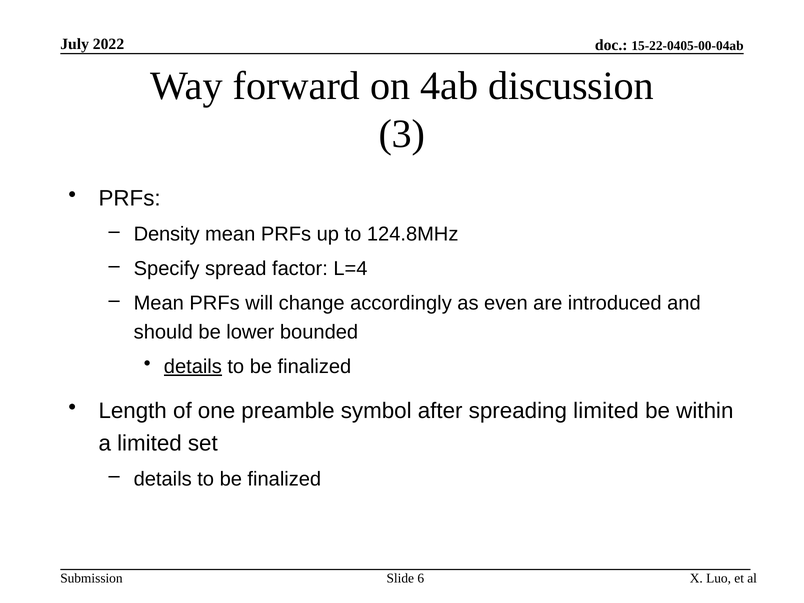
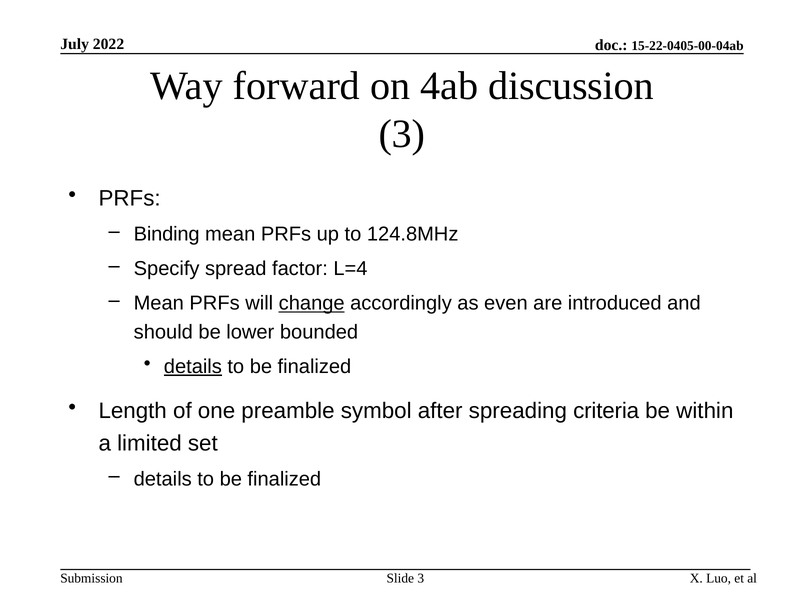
Density: Density -> Binding
change underline: none -> present
spreading limited: limited -> criteria
Slide 6: 6 -> 3
